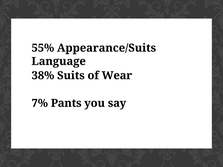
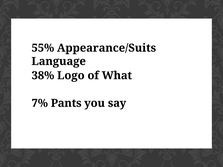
Suits: Suits -> Logo
Wear: Wear -> What
